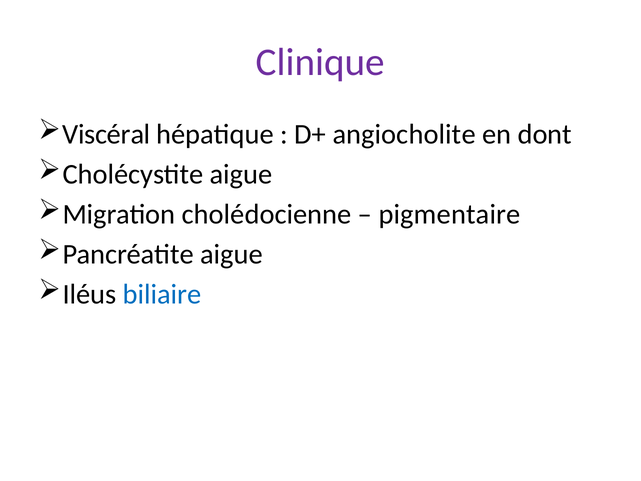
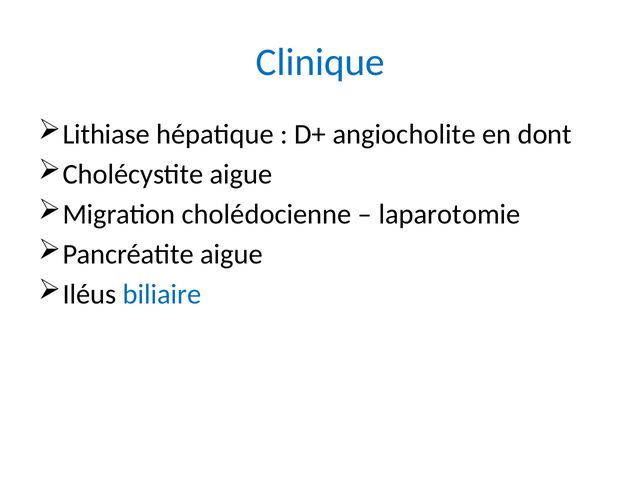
Clinique colour: purple -> blue
Viscéral: Viscéral -> Lithiase
pigmentaire: pigmentaire -> laparotomie
